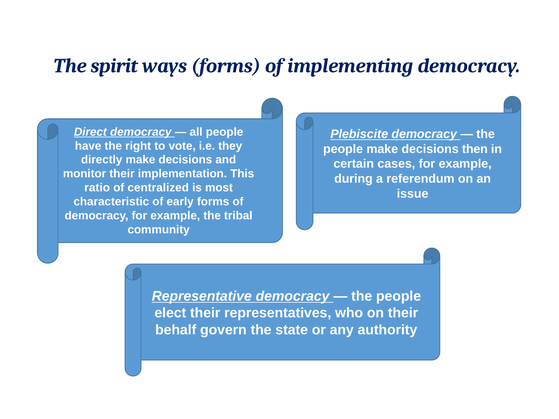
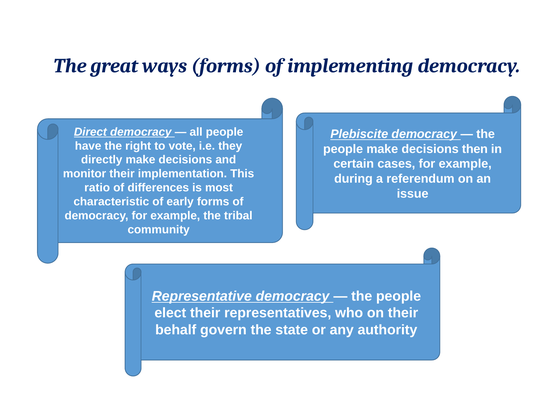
spirit: spirit -> great
centralized: centralized -> differences
